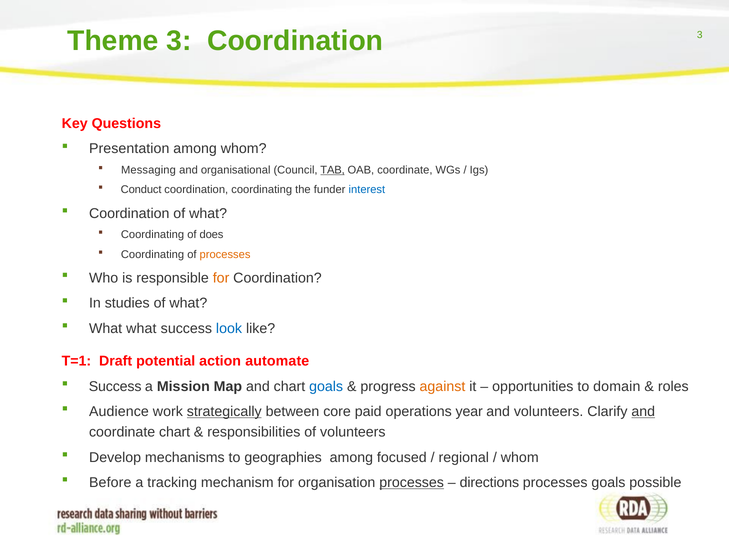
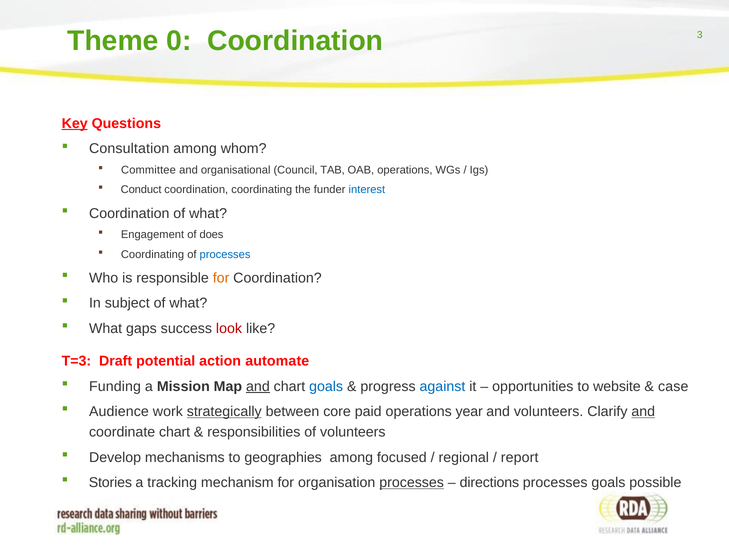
Theme 3: 3 -> 0
Key underline: none -> present
Presentation: Presentation -> Consultation
Messaging: Messaging -> Committee
TAB underline: present -> none
OAB coordinate: coordinate -> operations
Coordinating at (153, 235): Coordinating -> Engagement
processes at (225, 254) colour: orange -> blue
studies: studies -> subject
What what: what -> gaps
look colour: blue -> red
T=1: T=1 -> T=3
Success at (115, 386): Success -> Funding
and at (258, 386) underline: none -> present
against colour: orange -> blue
domain: domain -> website
roles: roles -> case
whom at (520, 457): whom -> report
Before: Before -> Stories
